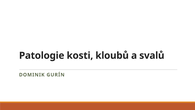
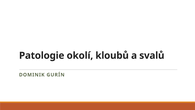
kosti: kosti -> okolí
